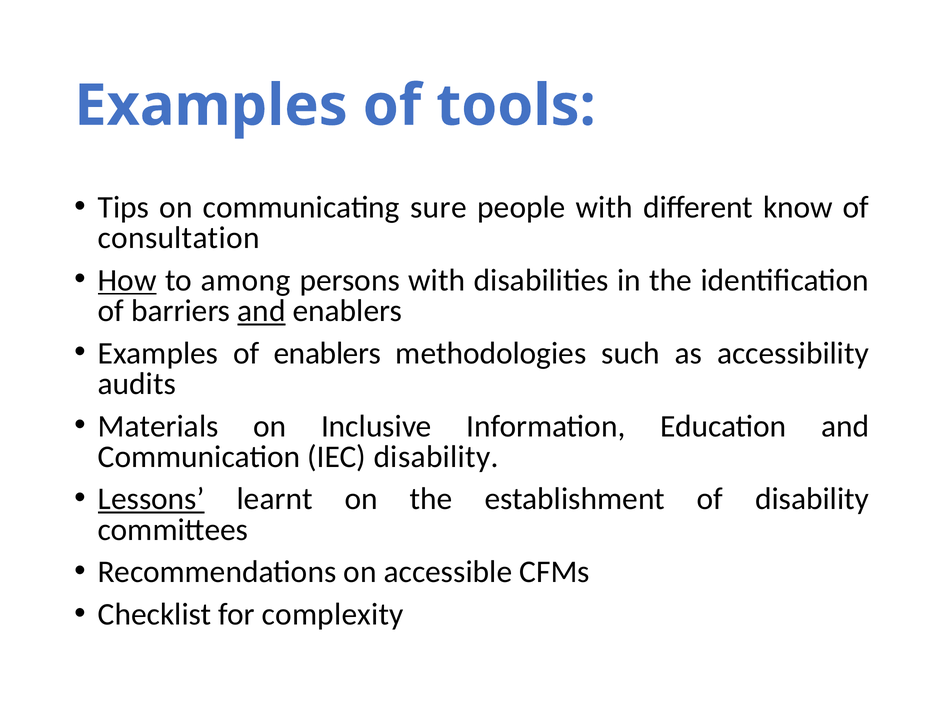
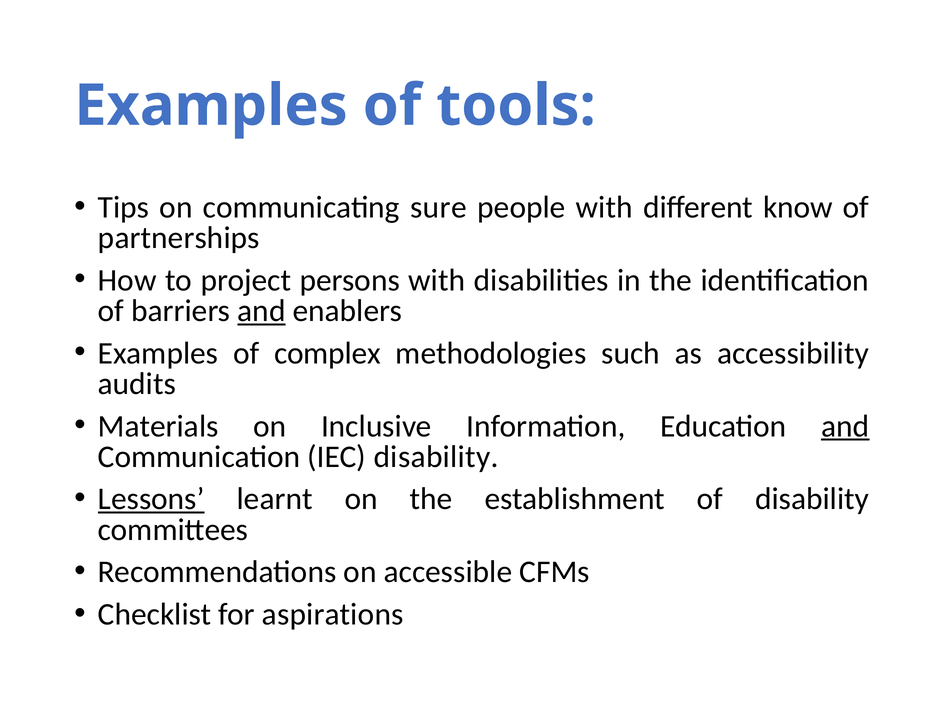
consultation: consultation -> partnerships
How underline: present -> none
among: among -> project
of enablers: enablers -> complex
and at (845, 426) underline: none -> present
complexity: complexity -> aspirations
